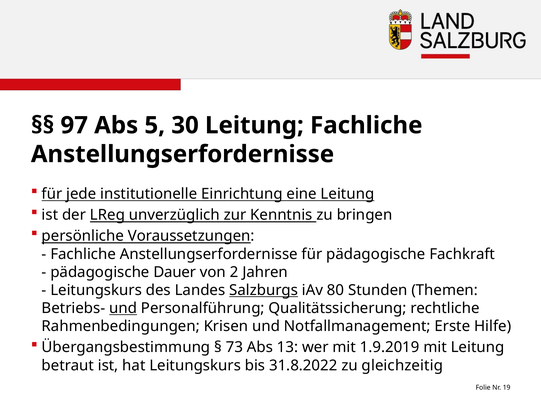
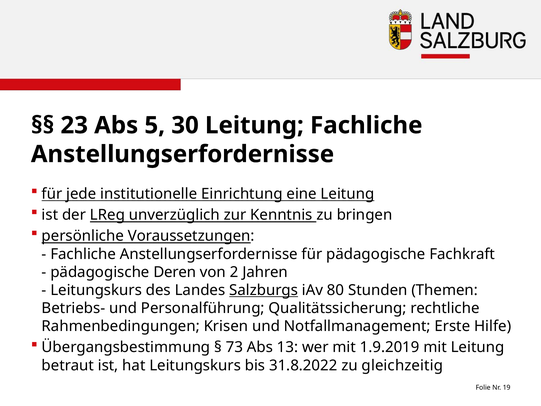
97: 97 -> 23
Dauer: Dauer -> Deren
und at (123, 308) underline: present -> none
